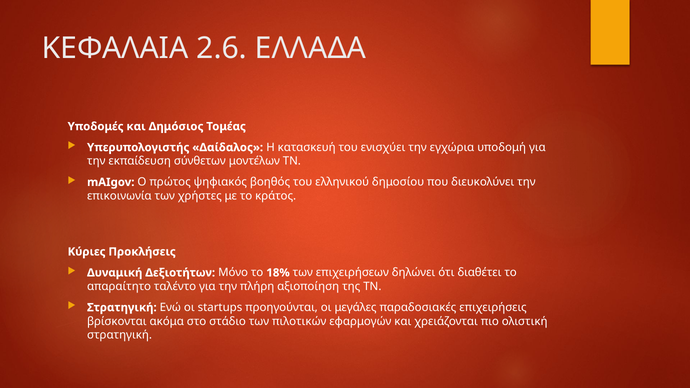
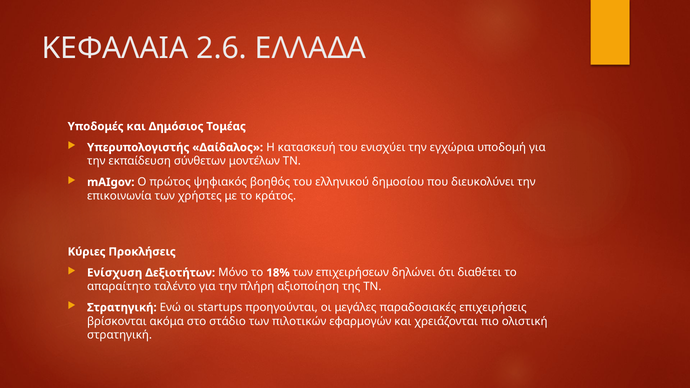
Δυναμική: Δυναμική -> Ενίσχυση
